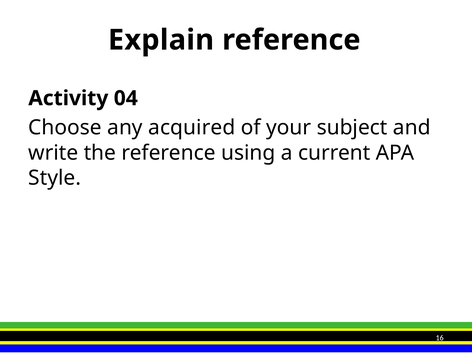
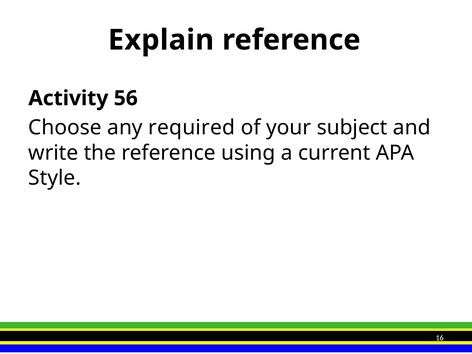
04: 04 -> 56
acquired: acquired -> required
